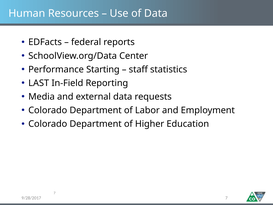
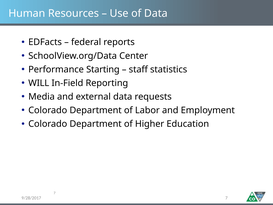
LAST: LAST -> WILL
